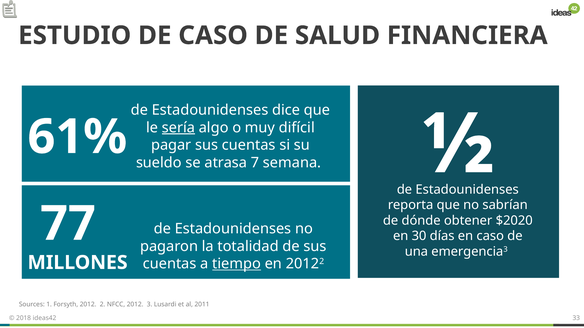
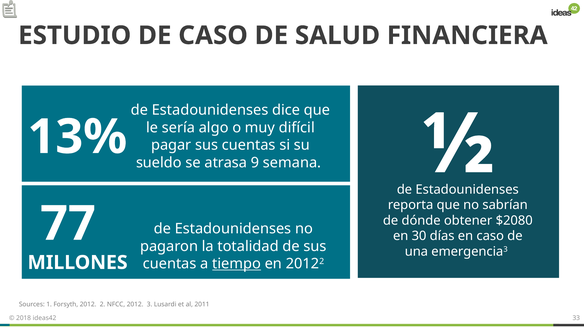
sería underline: present -> none
61%: 61% -> 13%
7: 7 -> 9
$2020: $2020 -> $2080
